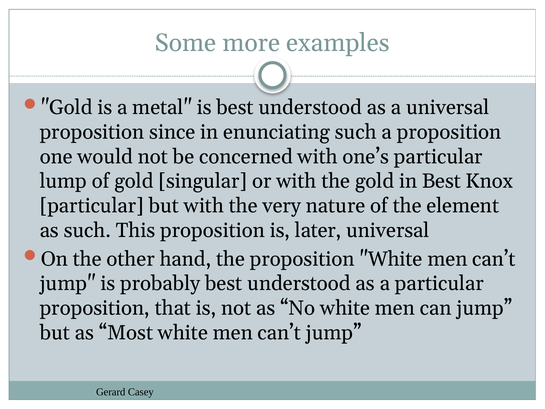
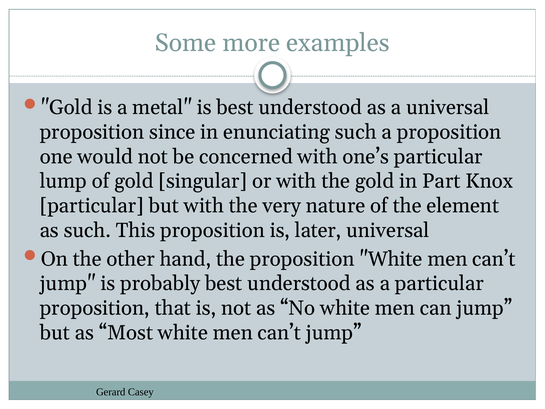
in Best: Best -> Part
